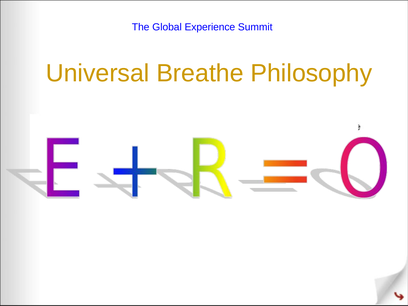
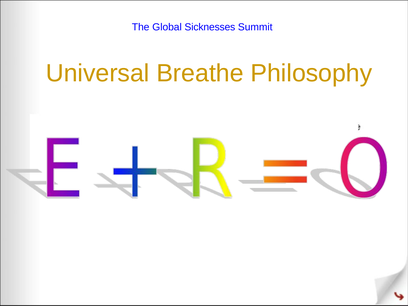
Experience: Experience -> Sicknesses
